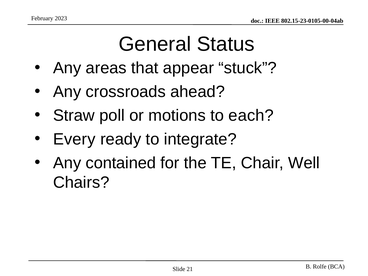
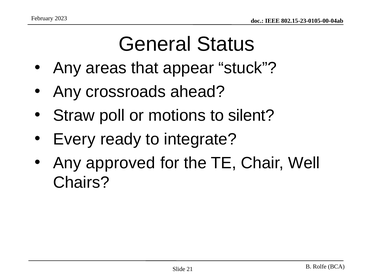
each: each -> silent
contained: contained -> approved
